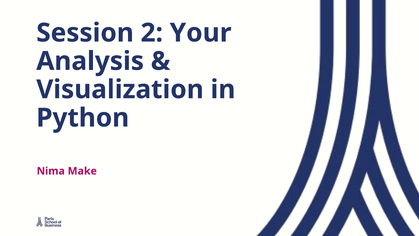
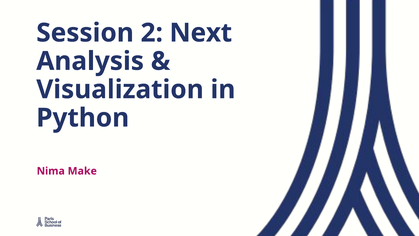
Your: Your -> Next
